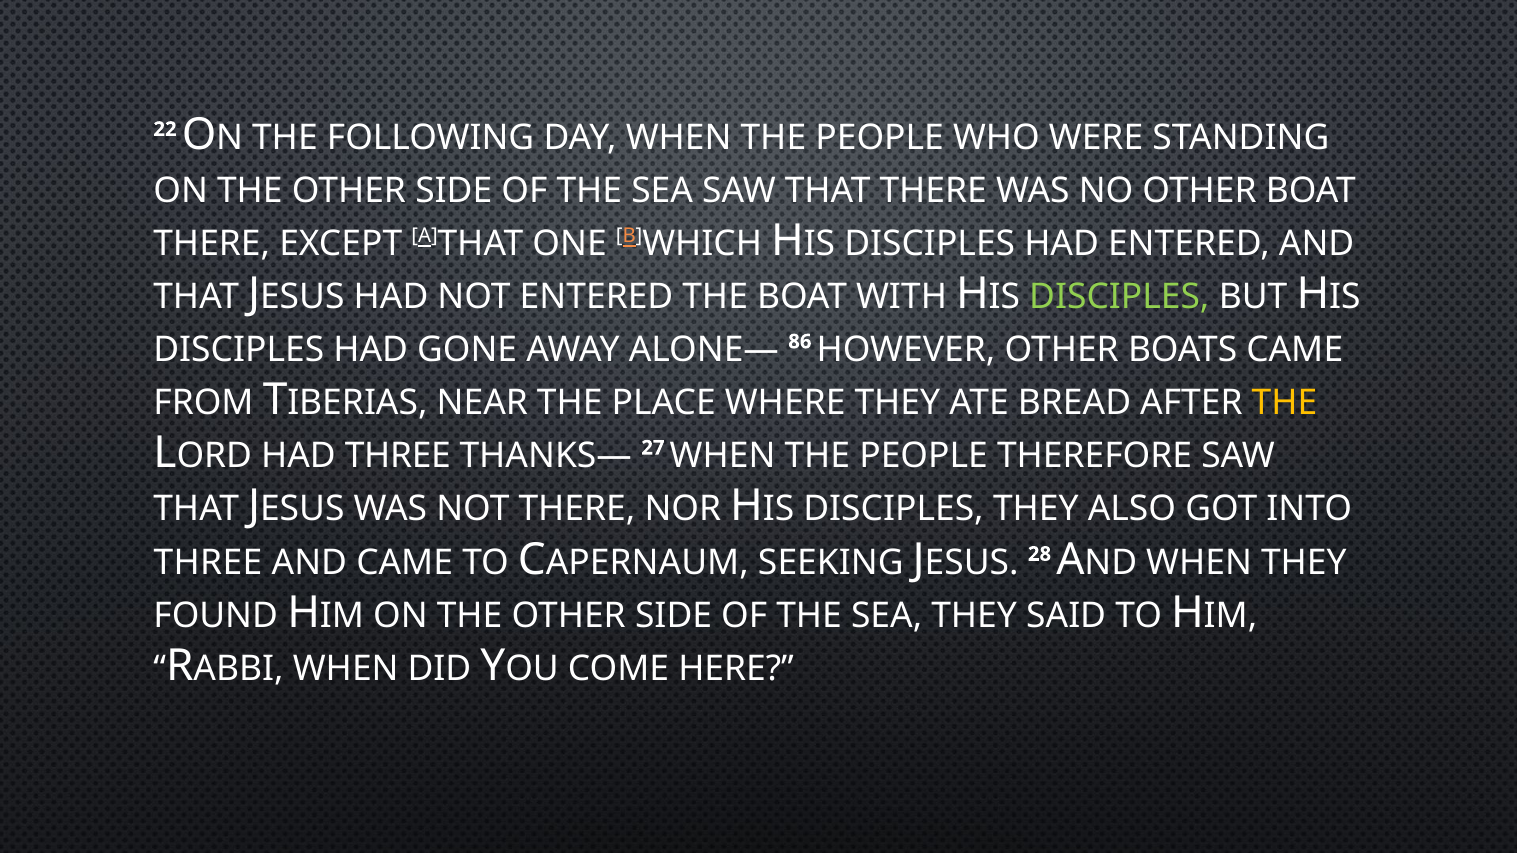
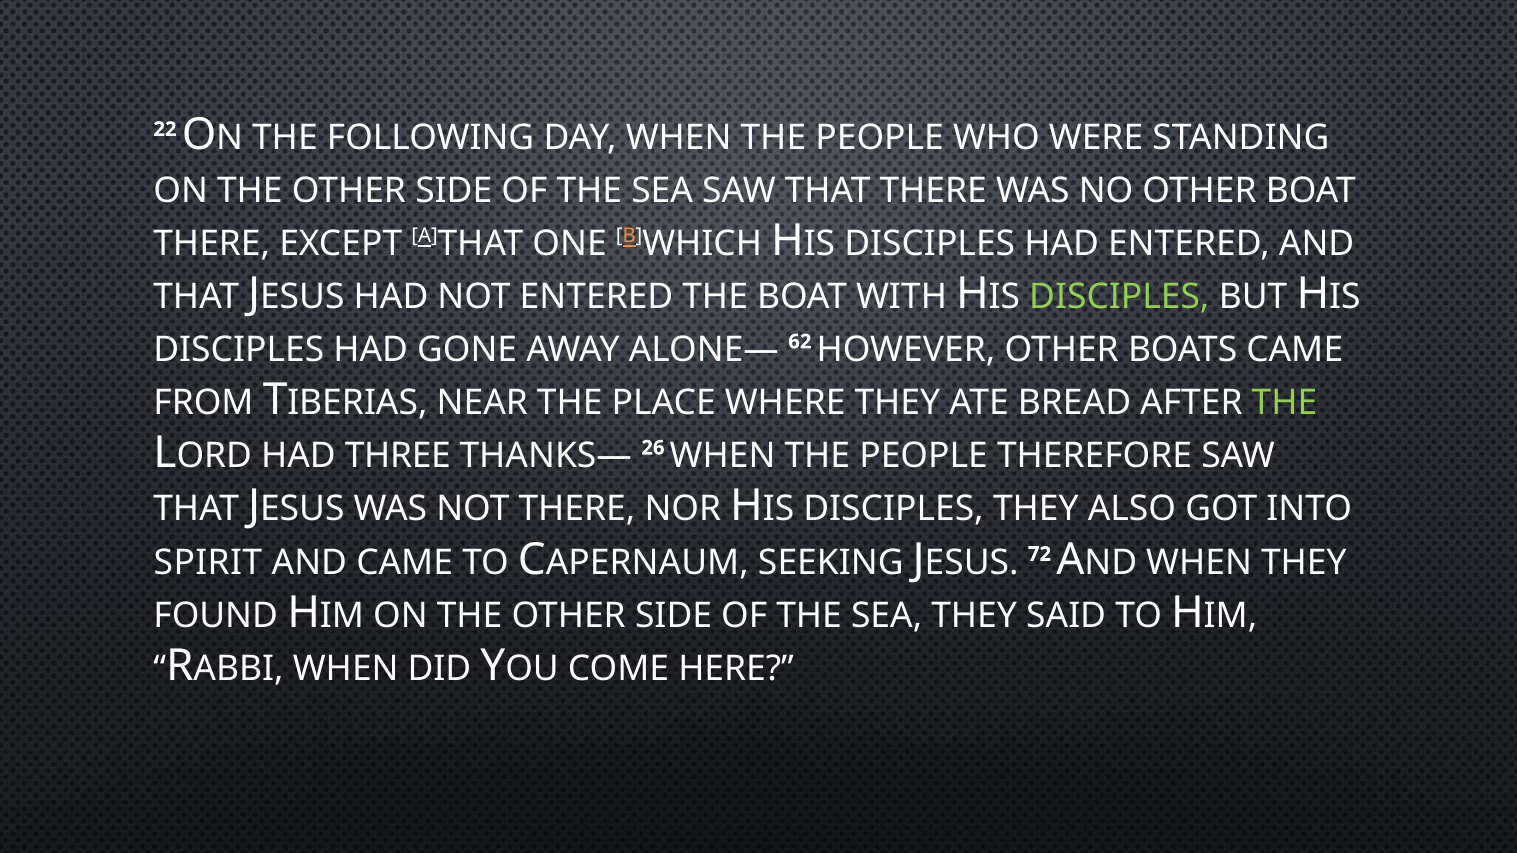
86: 86 -> 62
THE at (1285, 403) colour: yellow -> light green
27: 27 -> 26
THREE at (208, 563): THREE -> SPIRIT
28: 28 -> 72
